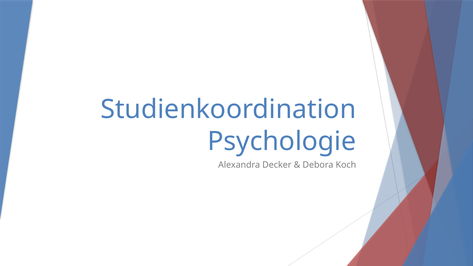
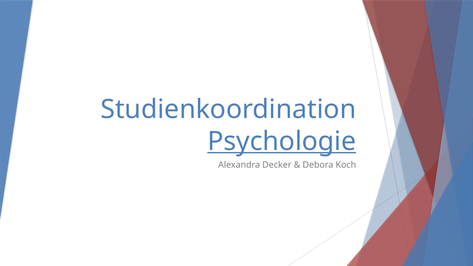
Psychologie underline: none -> present
